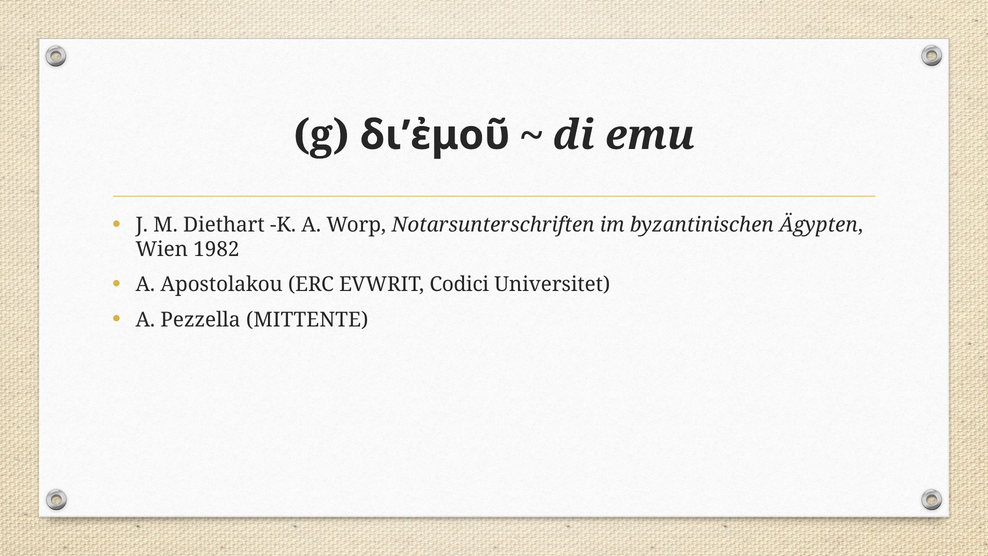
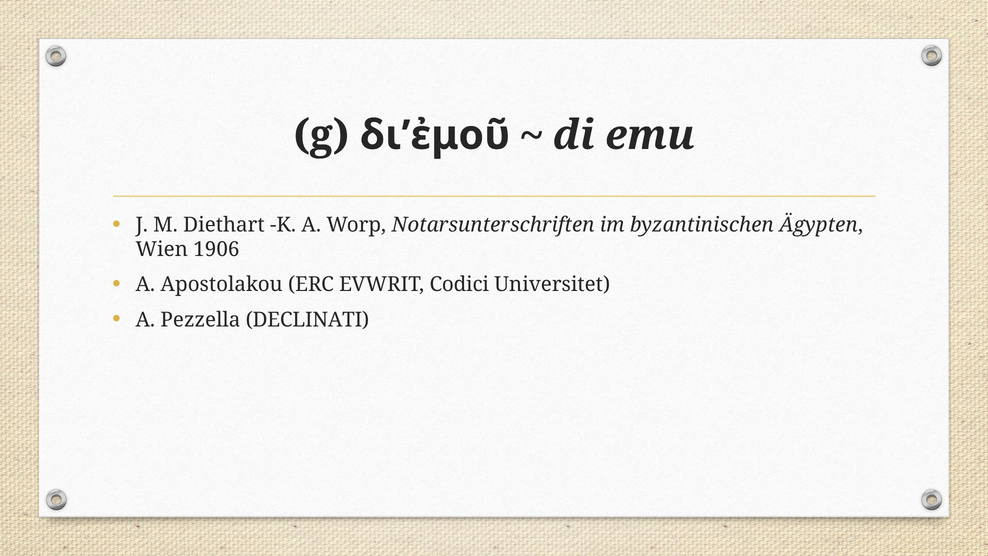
1982: 1982 -> 1906
MITTENTE: MITTENTE -> DECLINATI
